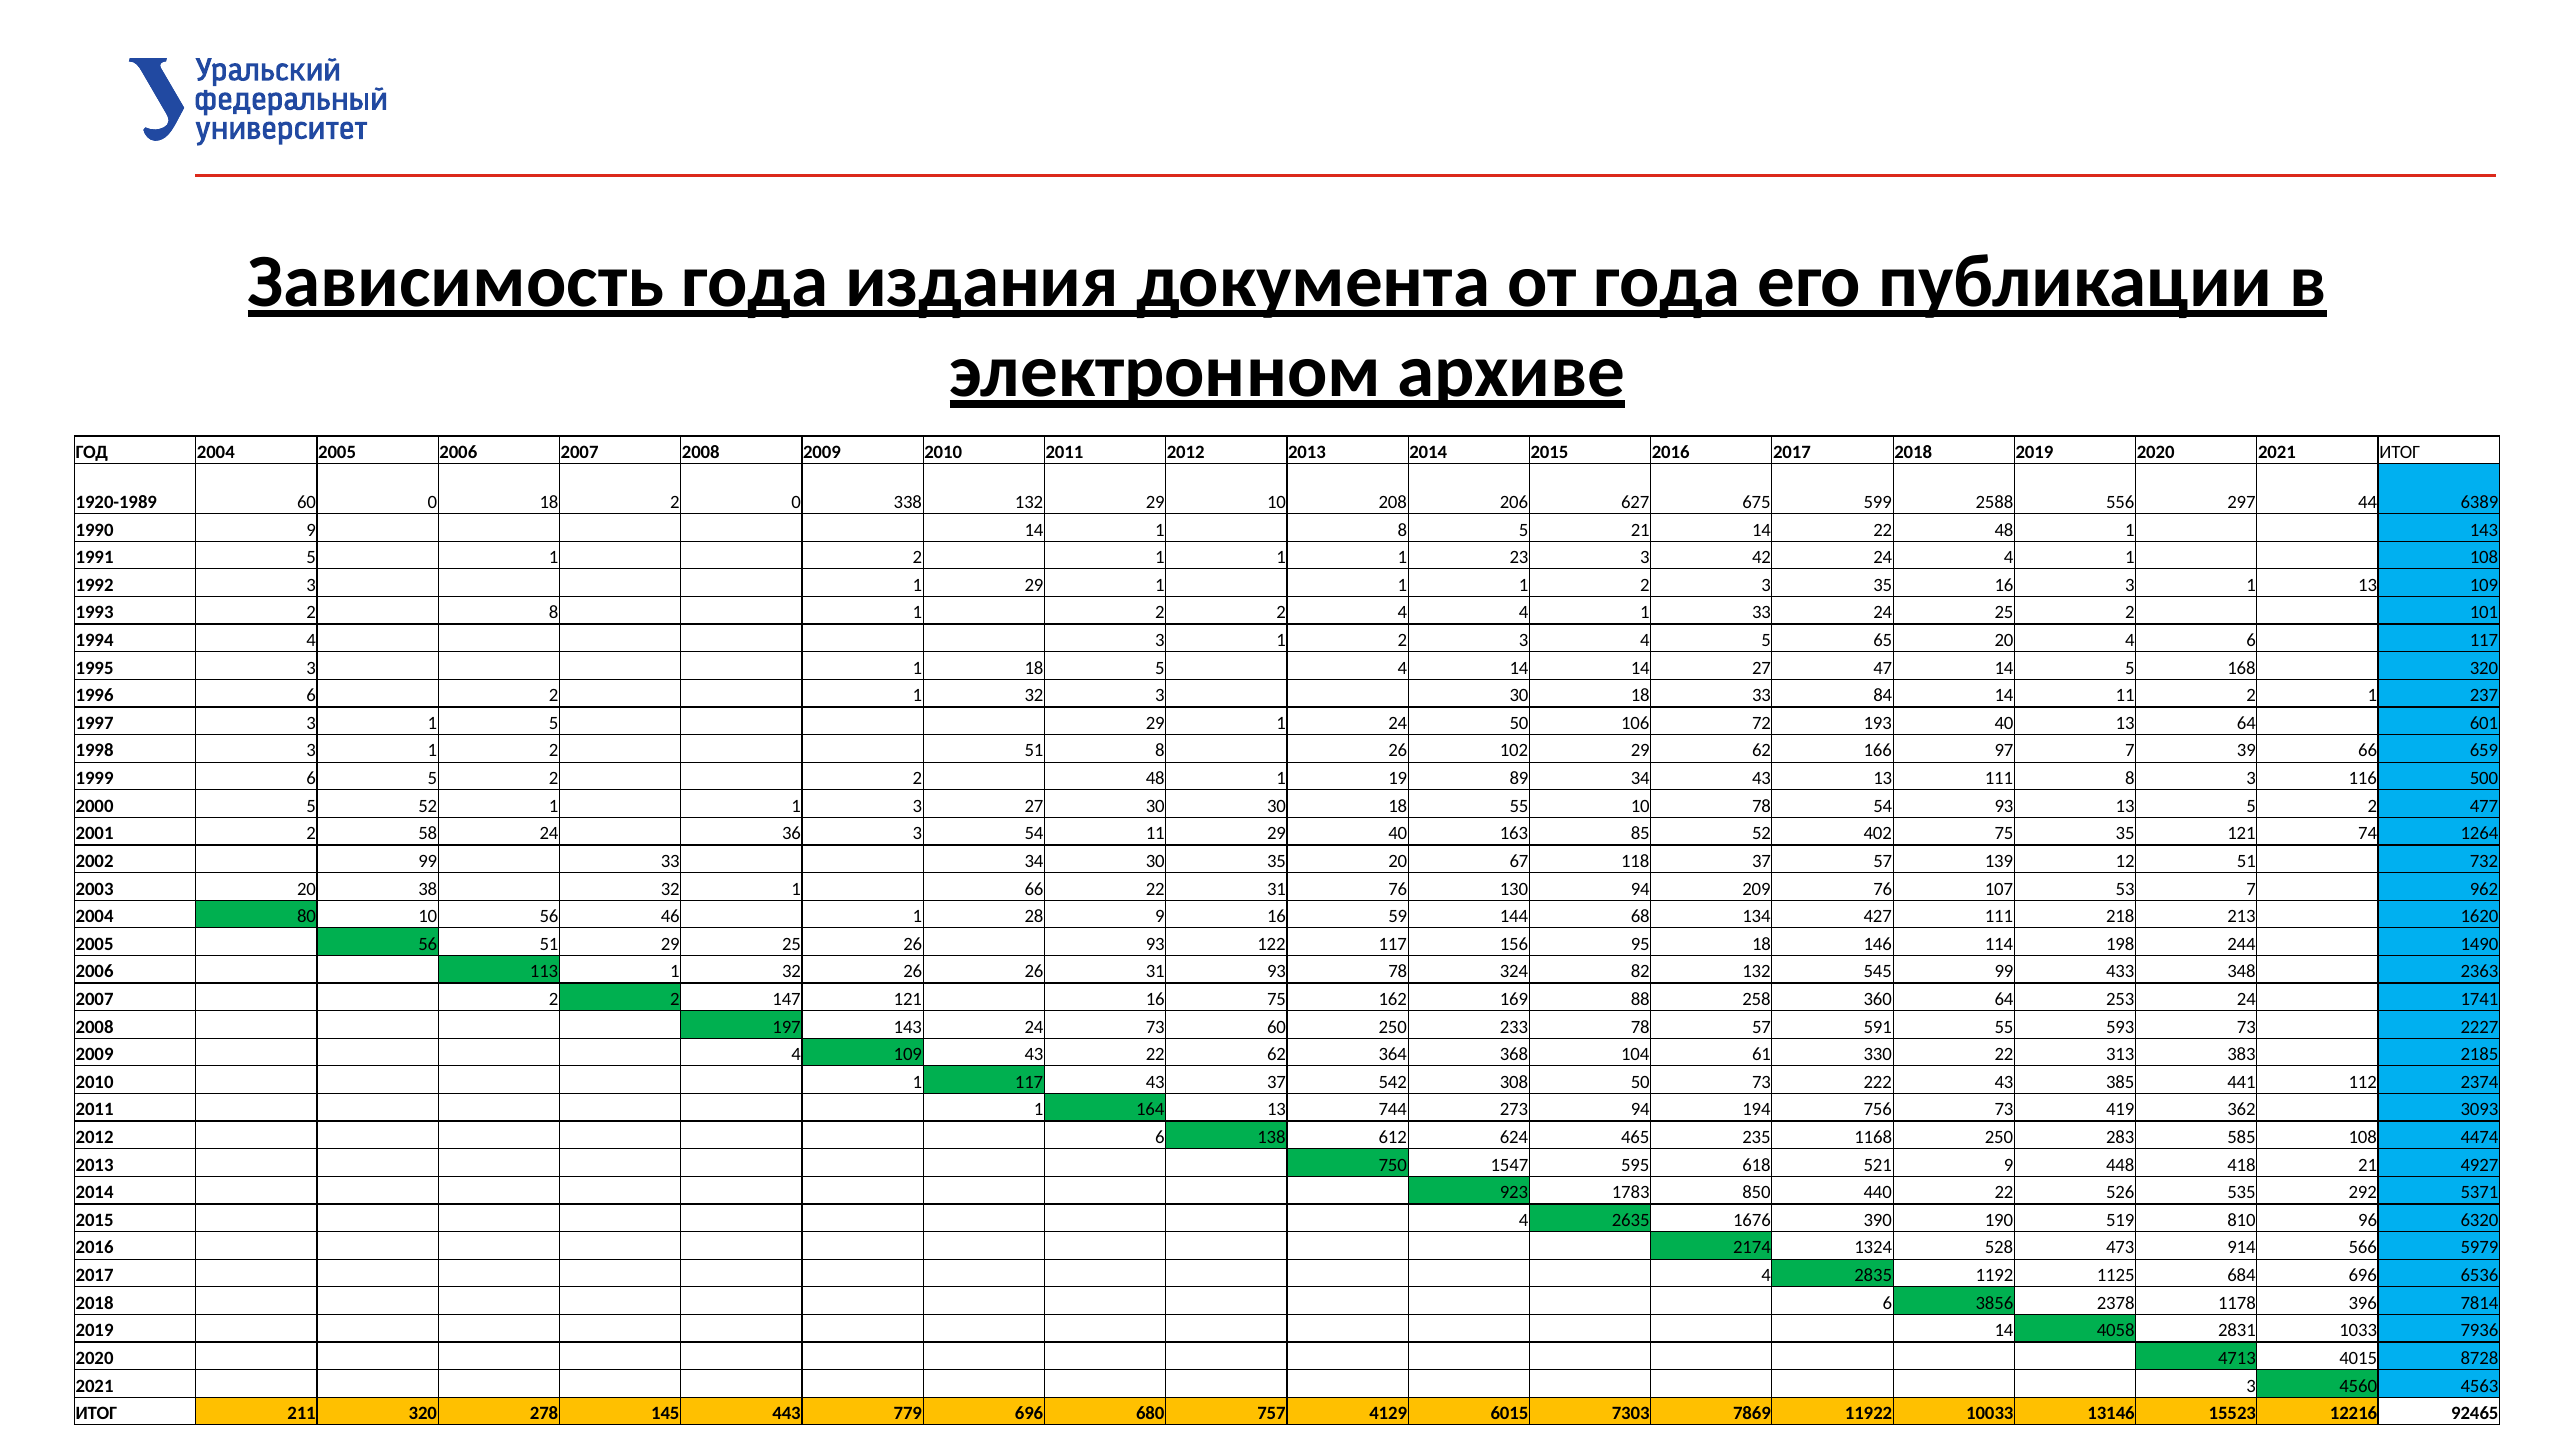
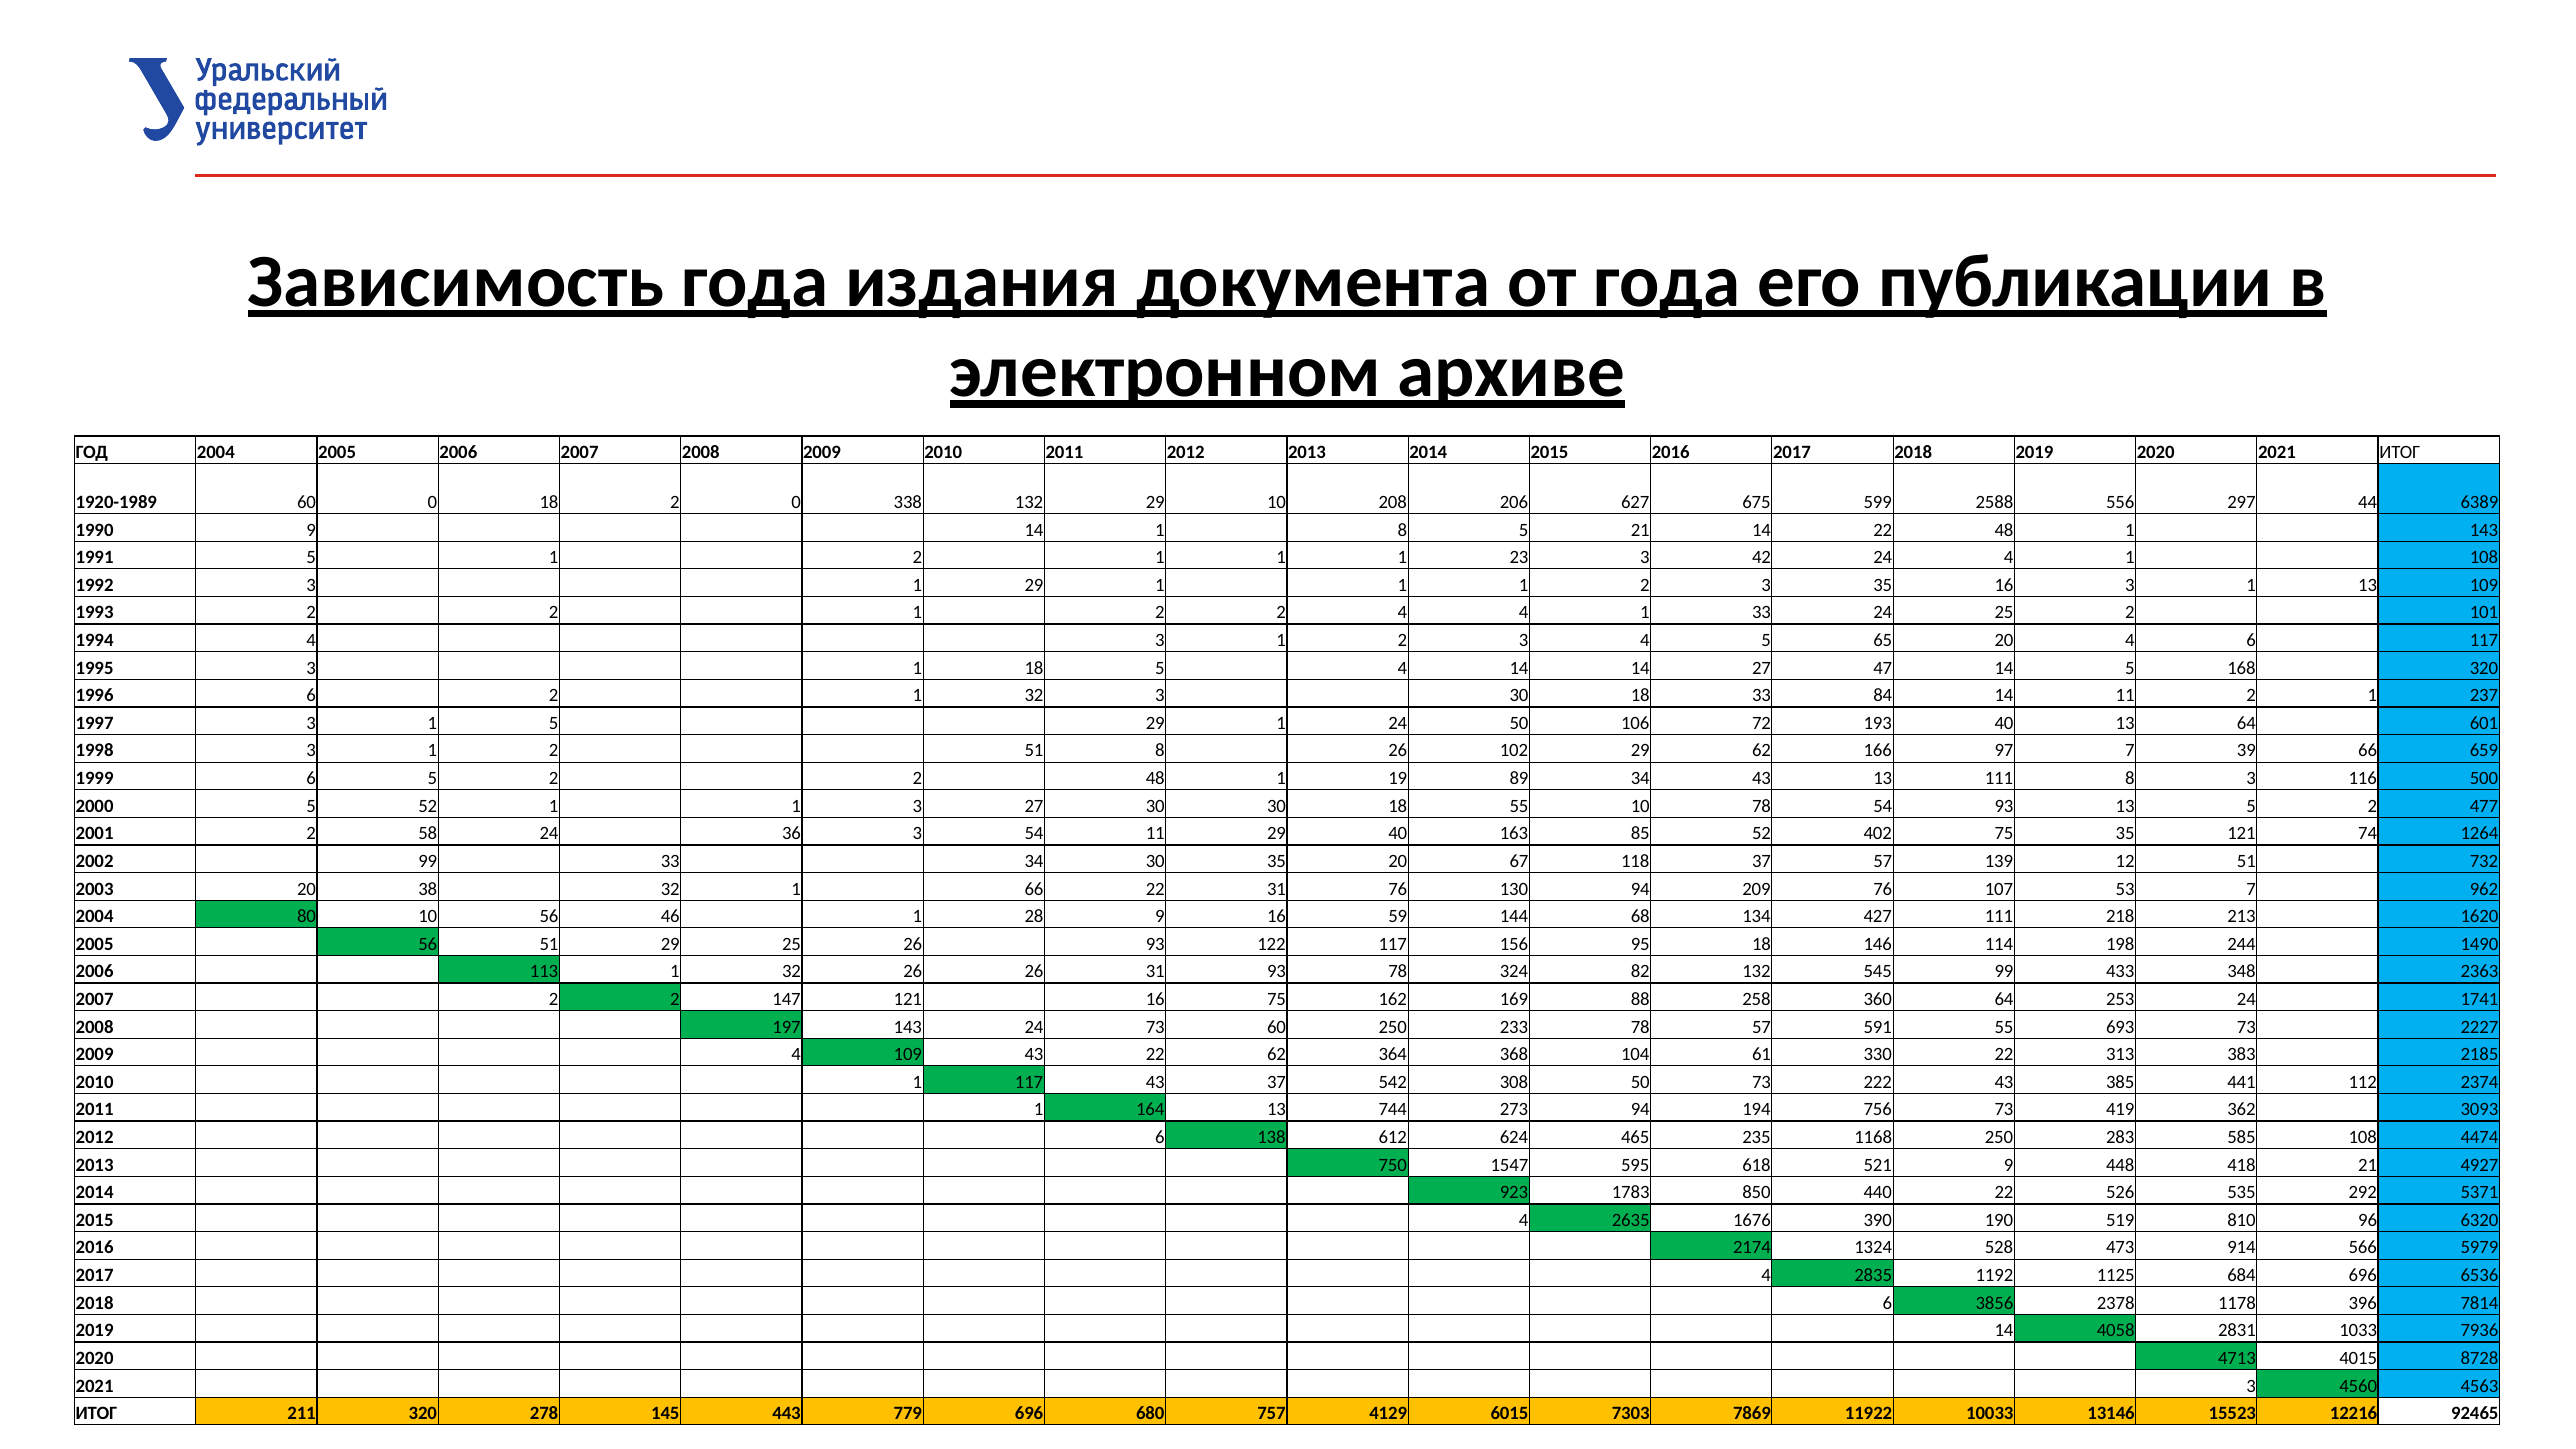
1993 2 8: 8 -> 2
593: 593 -> 693
